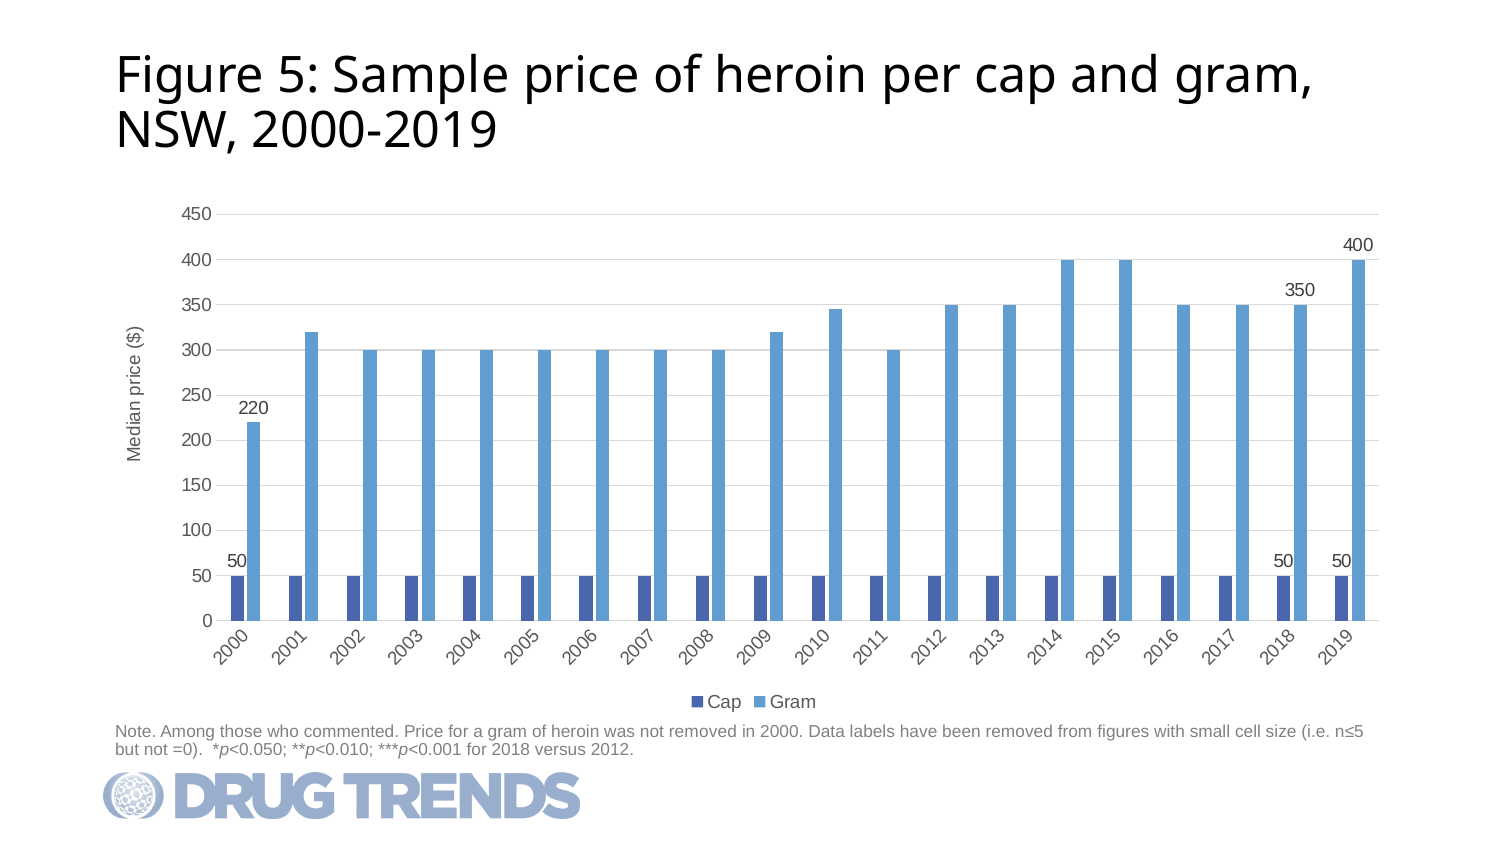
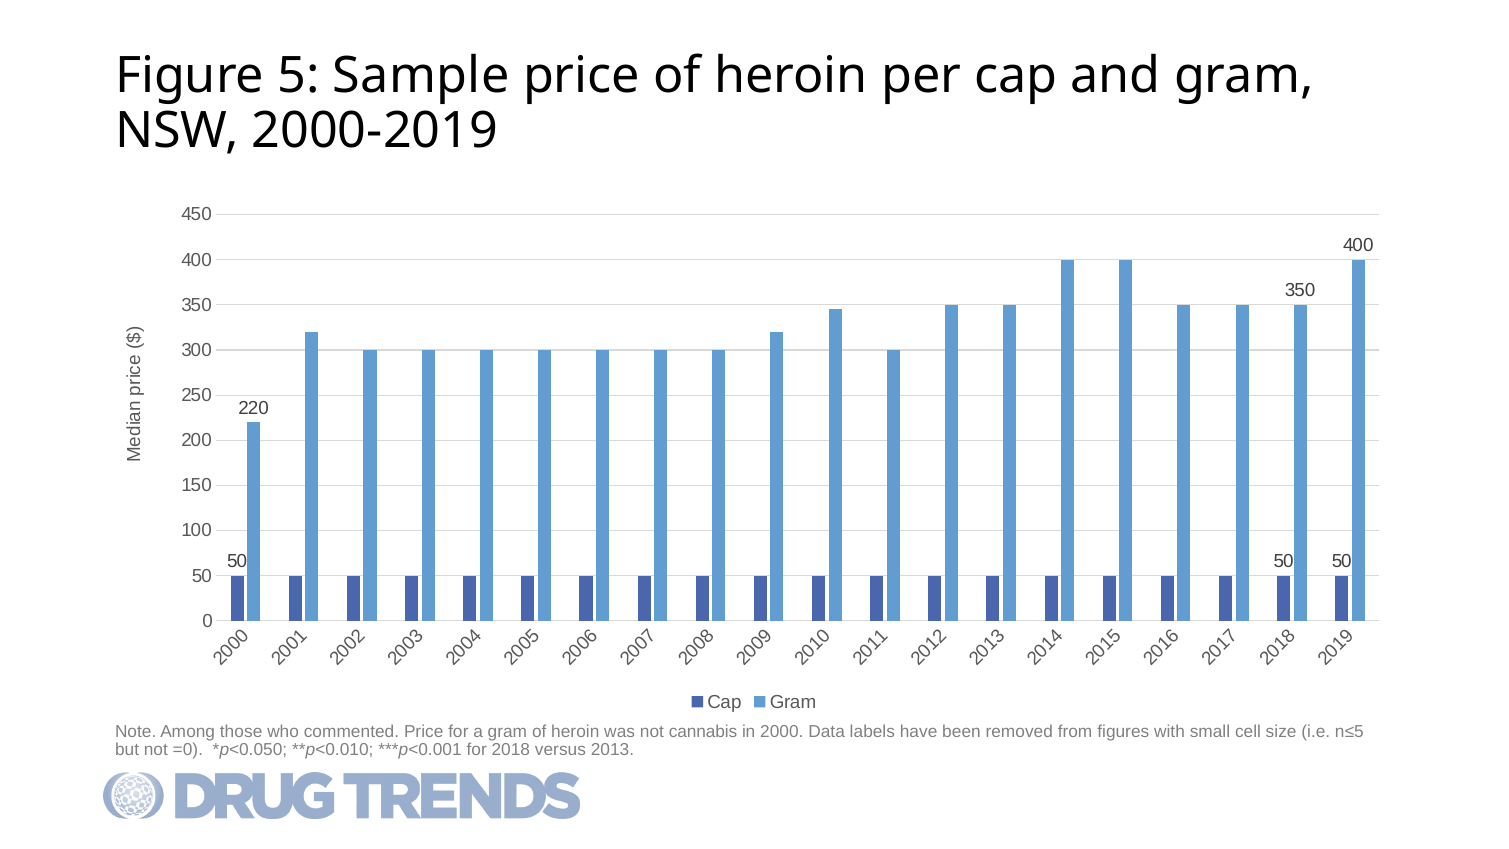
not removed: removed -> cannabis
2012: 2012 -> 2013
